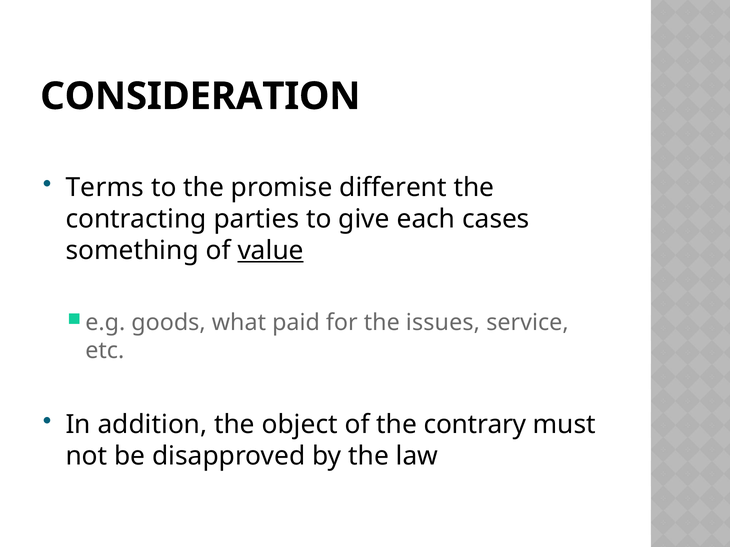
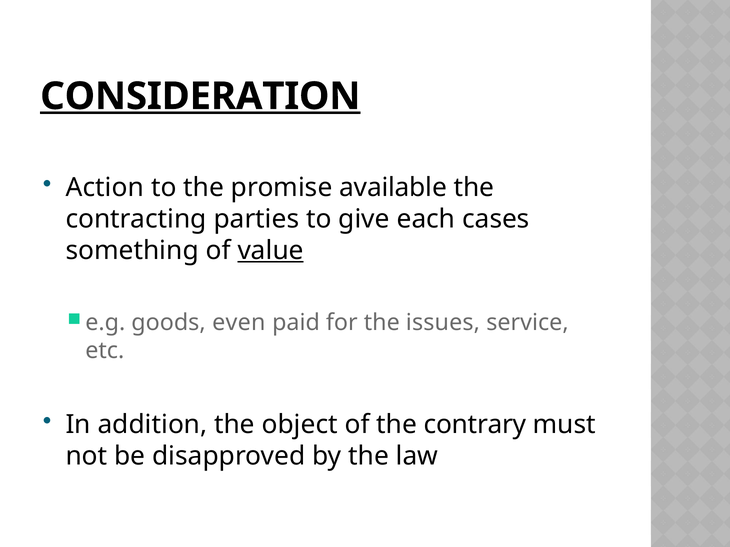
CONSIDERATION underline: none -> present
Terms: Terms -> Action
different: different -> available
what: what -> even
